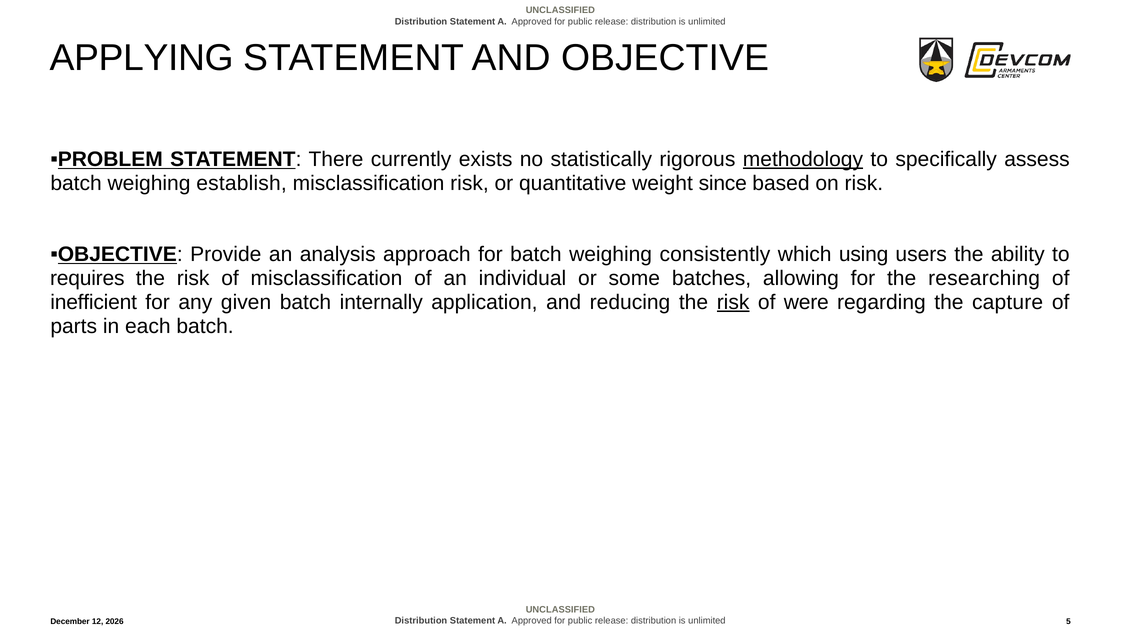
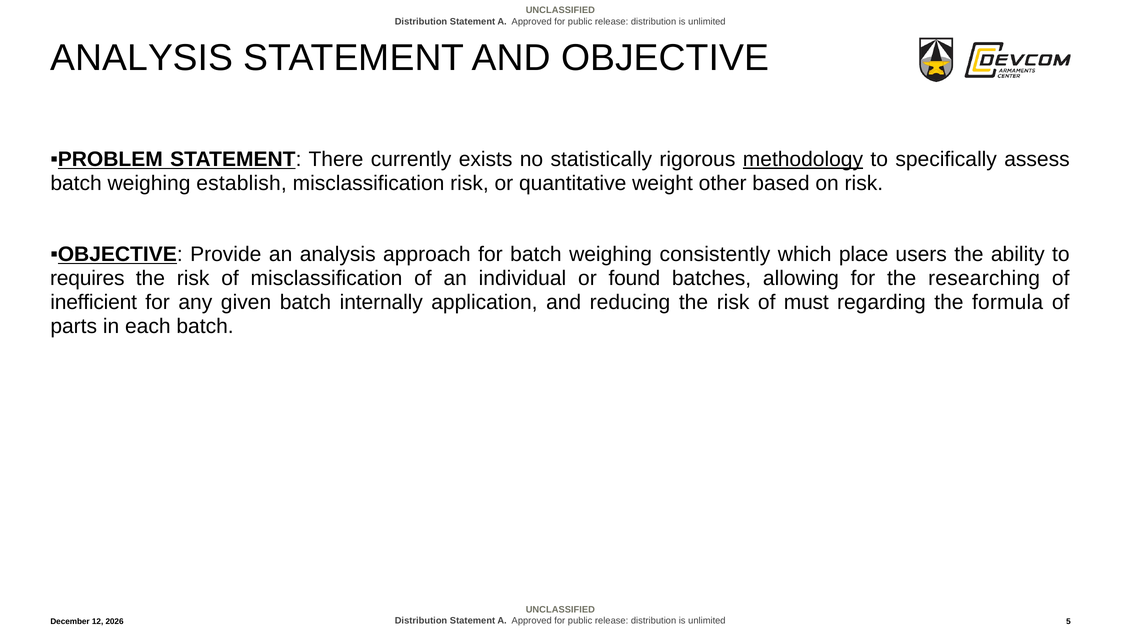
APPLYING at (142, 58): APPLYING -> ANALYSIS
since: since -> other
using: using -> place
some: some -> found
risk at (733, 303) underline: present -> none
were: were -> must
capture: capture -> formula
